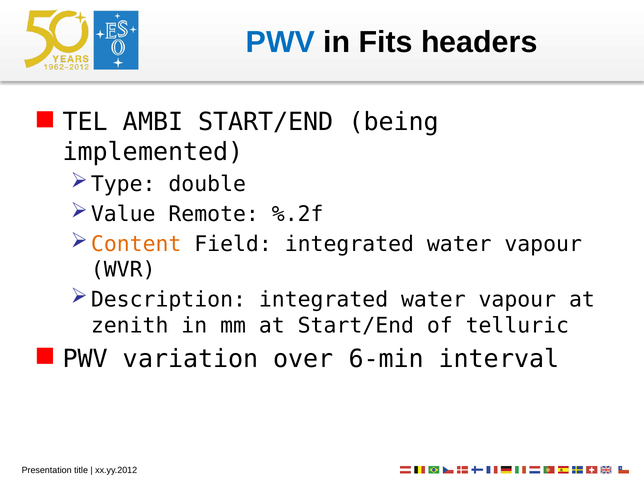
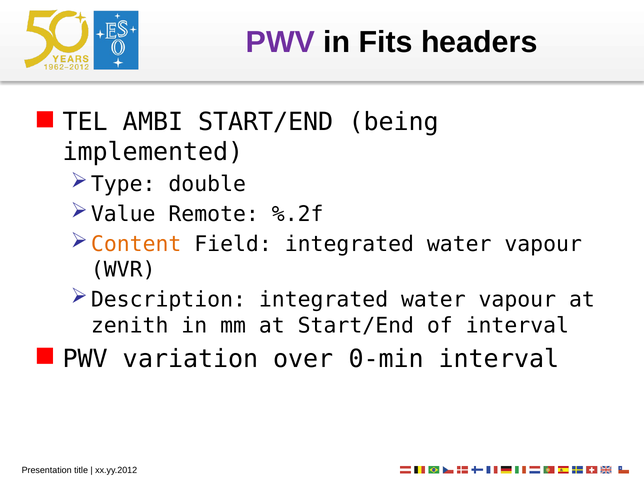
PWV at (280, 42) colour: blue -> purple
of telluric: telluric -> interval
6-min: 6-min -> 0-min
